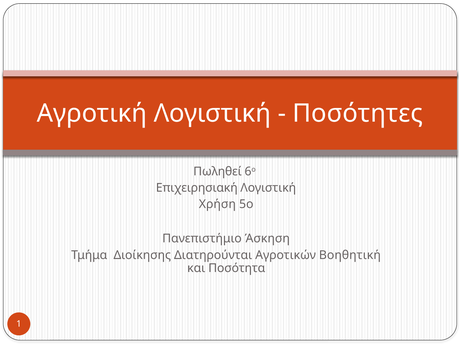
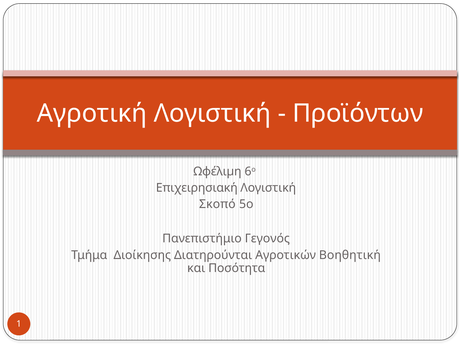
Ποσότητες: Ποσότητες -> Προϊόντων
Πωληθεί: Πωληθεί -> Ωφέλιµη
Χρήση: Χρήση -> Σκοπό
Άσκηση: Άσκηση -> Γεγονός
